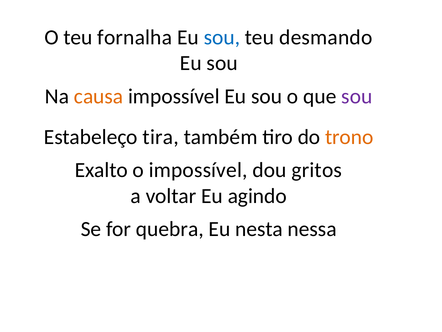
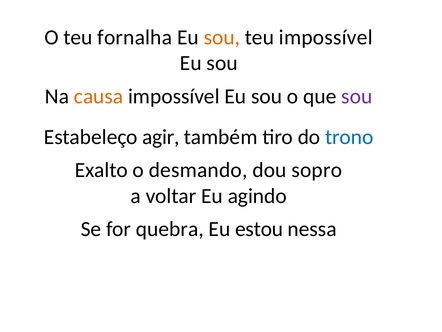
sou at (222, 37) colour: blue -> orange
teu desmando: desmando -> impossível
tira: tira -> agir
trono colour: orange -> blue
o impossível: impossível -> desmando
gritos: gritos -> sopro
nesta: nesta -> estou
